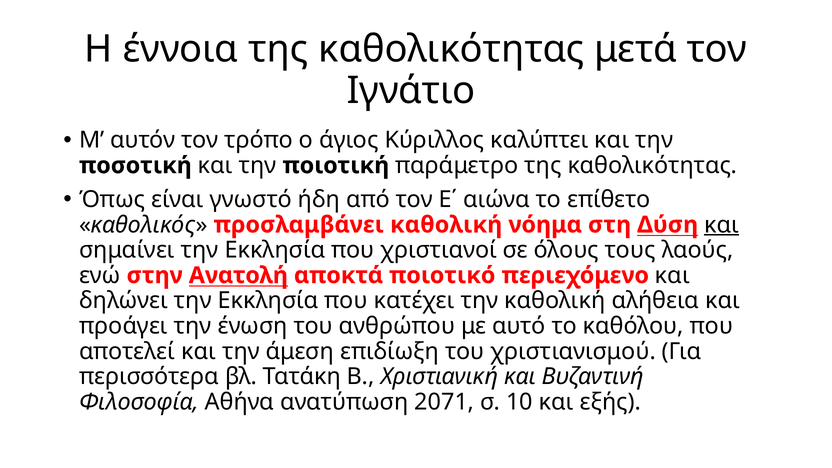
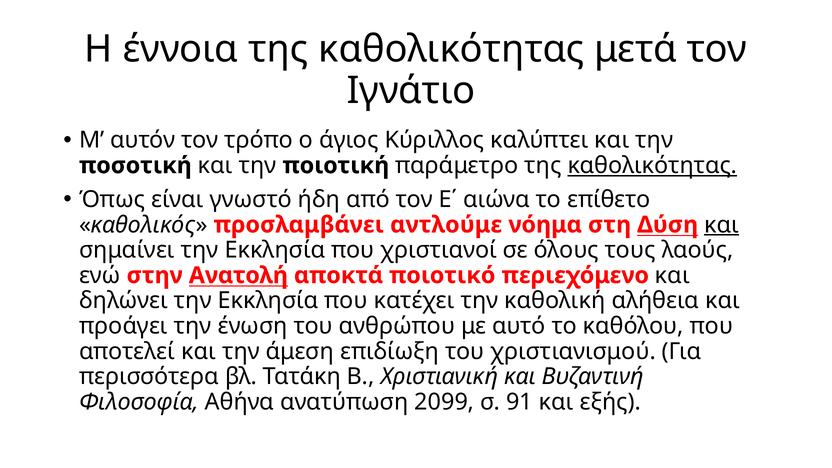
καθολικότητας at (652, 166) underline: none -> present
προσλαμβάνει καθολική: καθολική -> αντλούμε
2071: 2071 -> 2099
10: 10 -> 91
